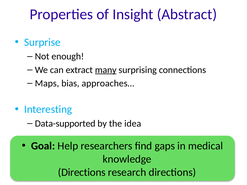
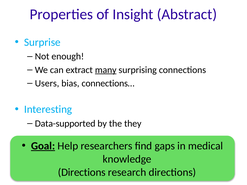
Maps: Maps -> Users
approaches…: approaches… -> connections…
the idea: idea -> they
Goal underline: none -> present
